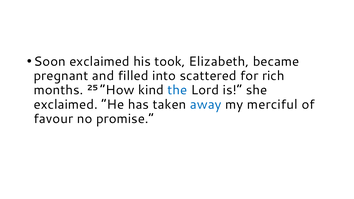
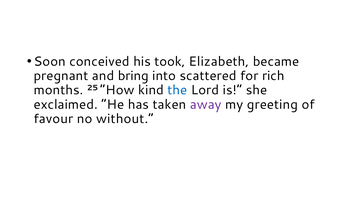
Soon exclaimed: exclaimed -> conceived
filled: filled -> bring
away colour: blue -> purple
merciful: merciful -> greeting
promise: promise -> without
